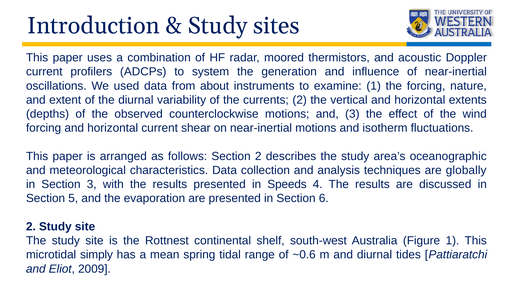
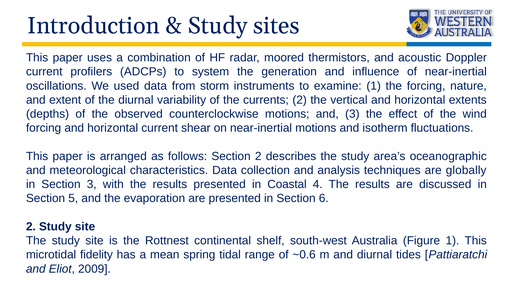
about: about -> storm
Speeds: Speeds -> Coastal
simply: simply -> fidelity
